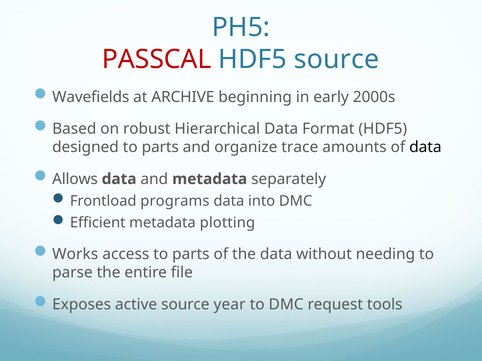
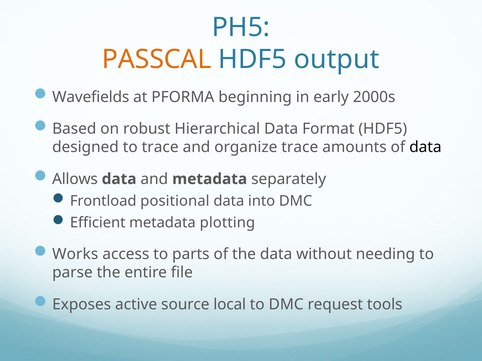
PASSCAL colour: red -> orange
HDF5 source: source -> output
ARCHIVE: ARCHIVE -> PFORMA
designed to parts: parts -> trace
programs: programs -> positional
year: year -> local
